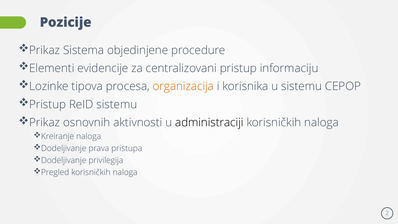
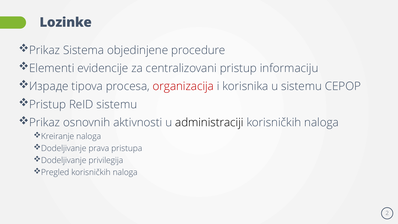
Pozicije: Pozicije -> Lozinke
Lozinke: Lozinke -> Израде
organizacija colour: orange -> red
